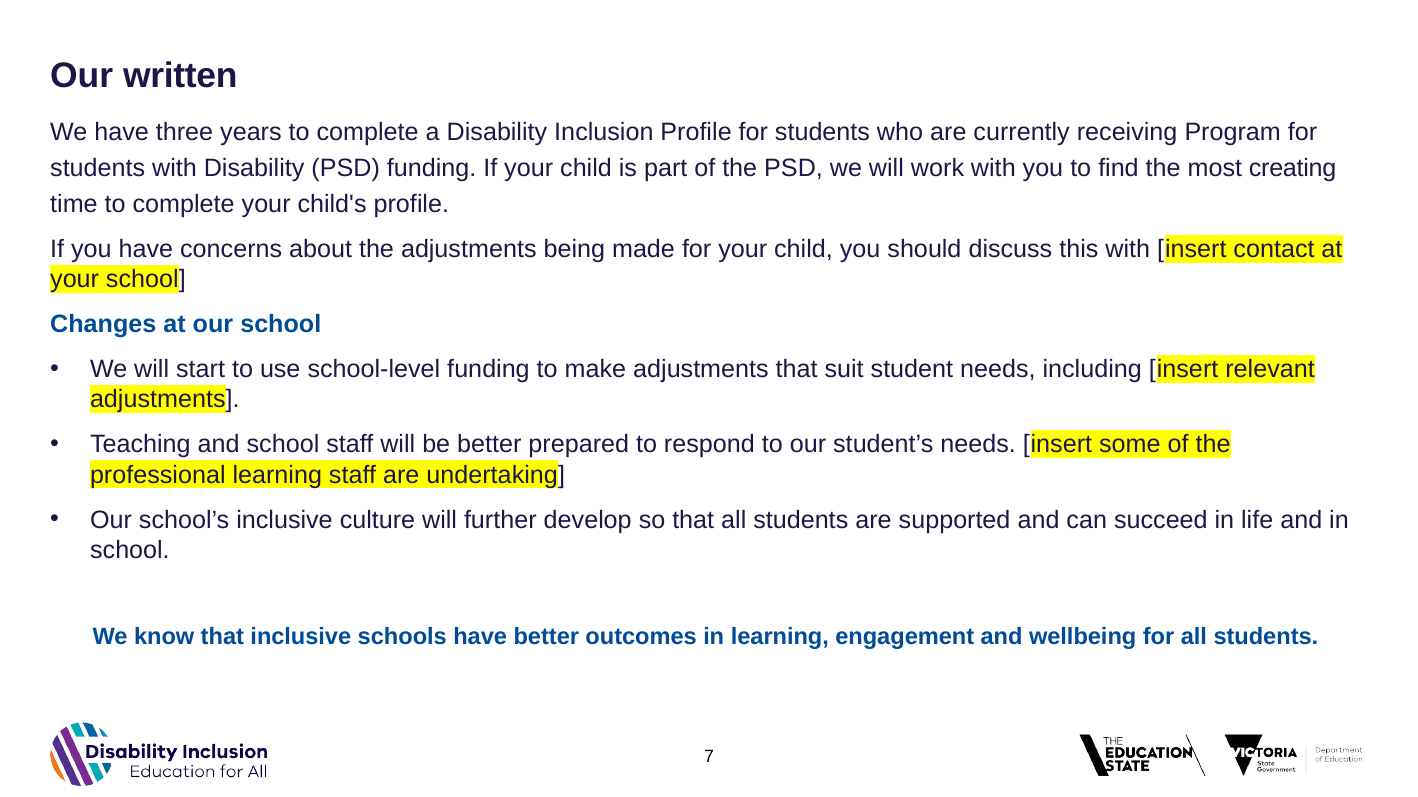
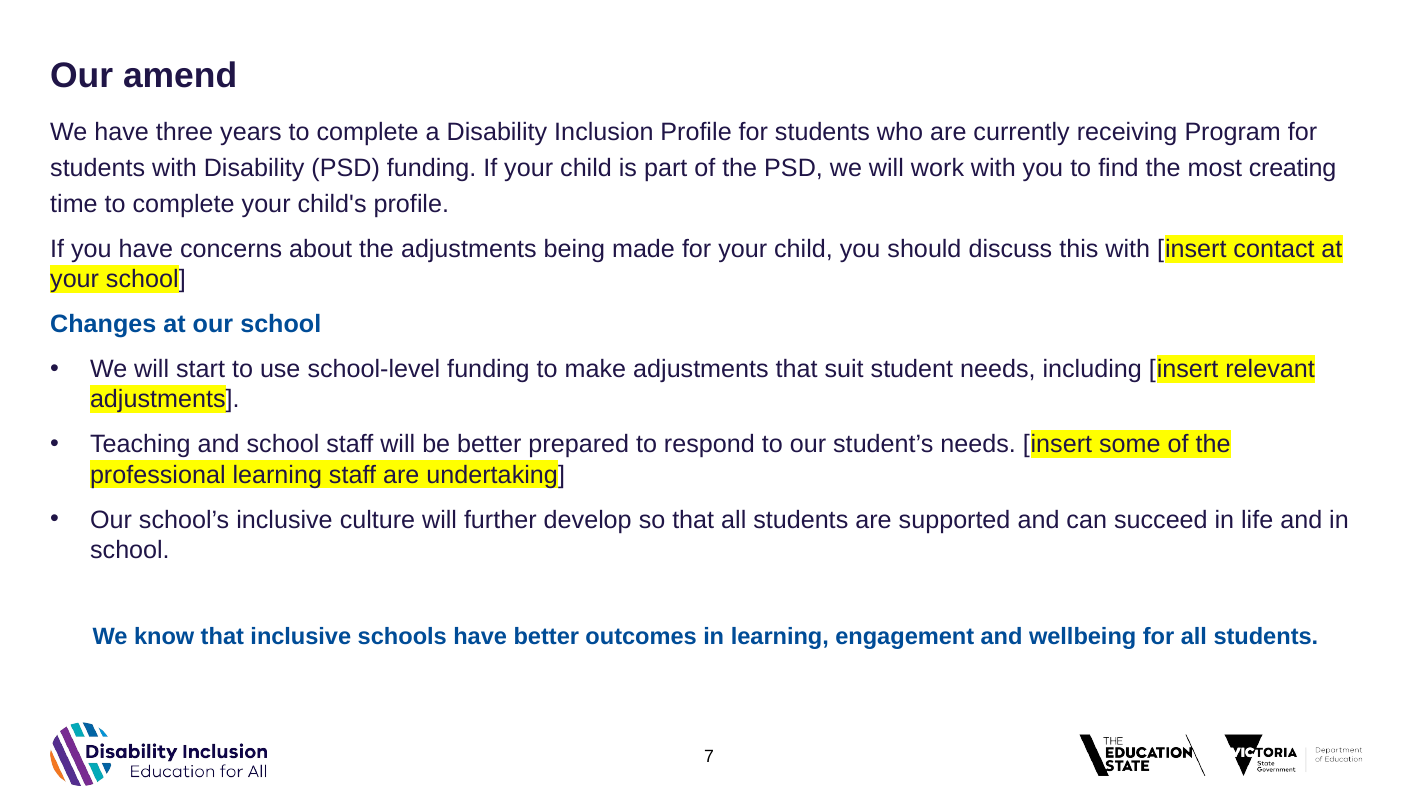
written: written -> amend
